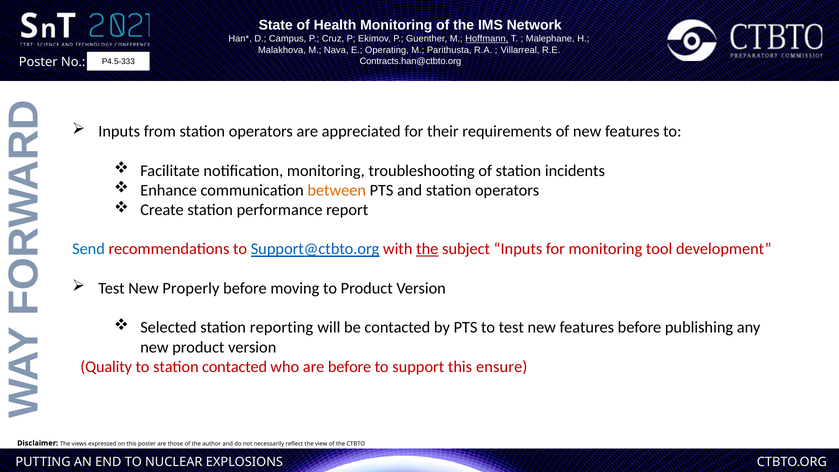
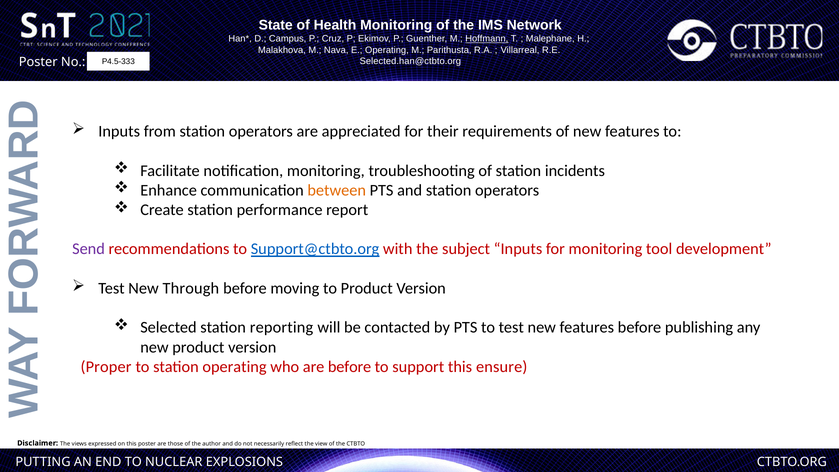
Contracts.han@ctbto.org: Contracts.han@ctbto.org -> Selected.han@ctbto.org
Send colour: blue -> purple
the at (427, 249) underline: present -> none
Properly: Properly -> Through
Quality: Quality -> Proper
station contacted: contacted -> operating
